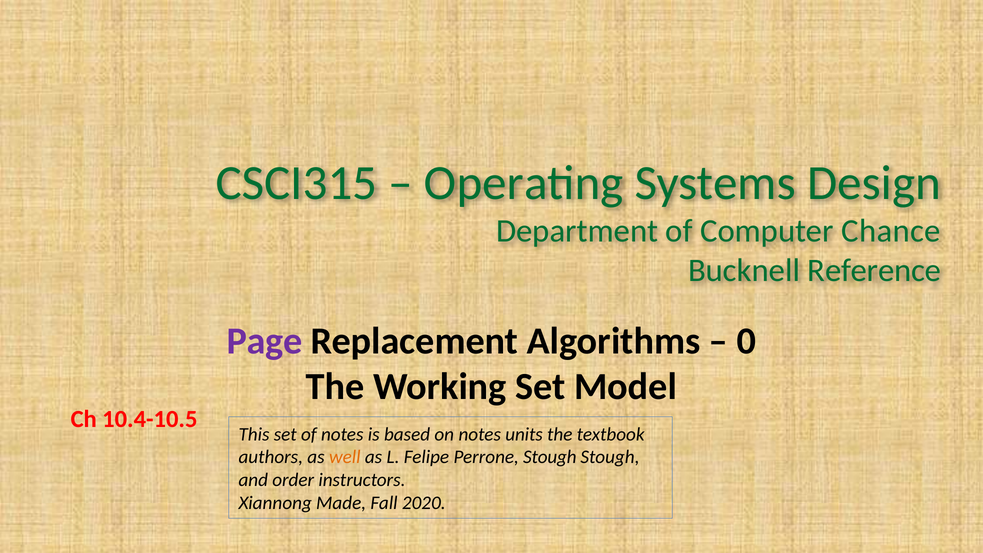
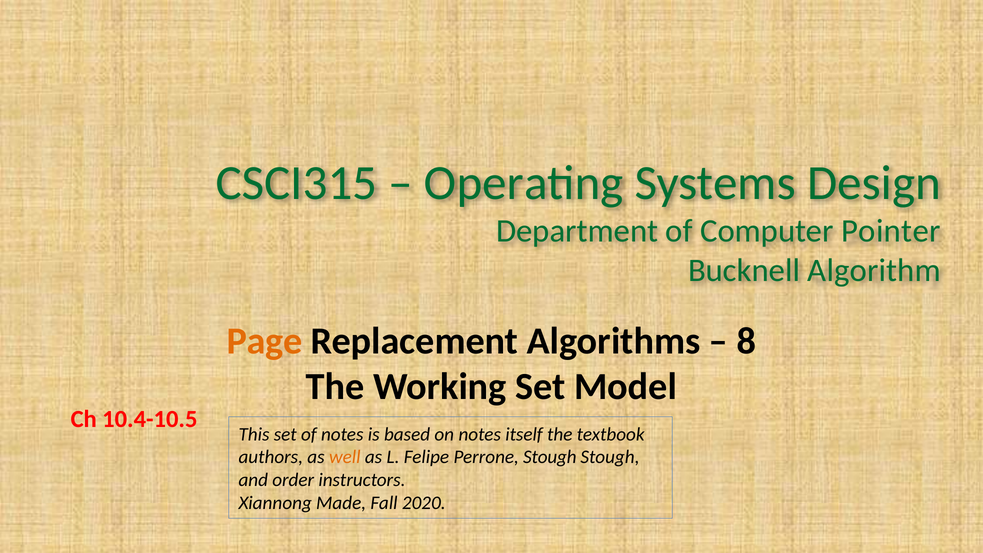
Chance: Chance -> Pointer
Reference: Reference -> Algorithm
Page colour: purple -> orange
0: 0 -> 8
units: units -> itself
